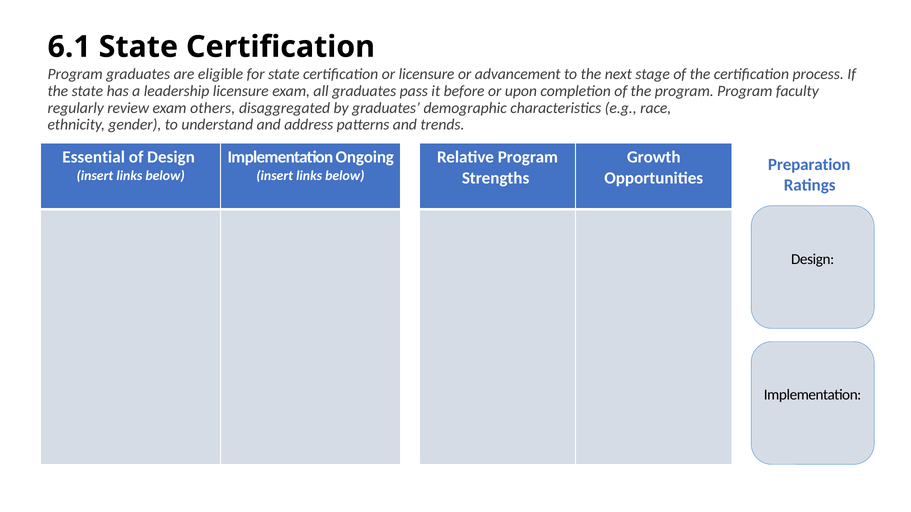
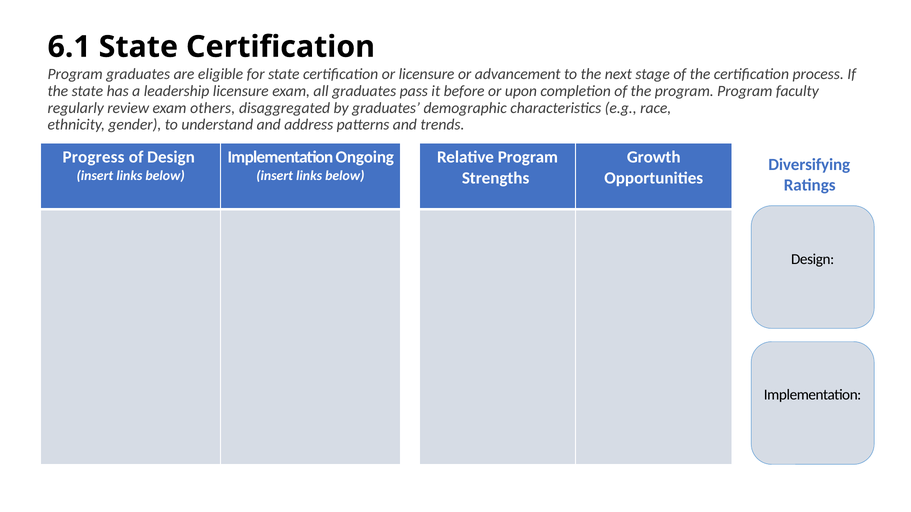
Essential: Essential -> Progress
Preparation: Preparation -> Diversifying
